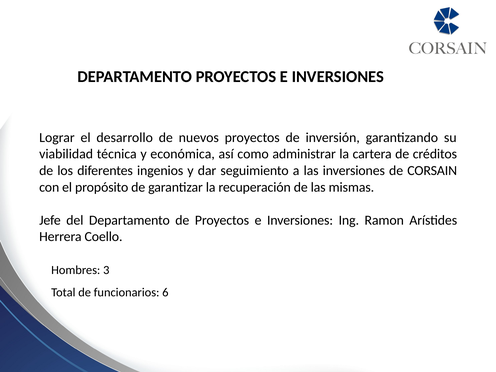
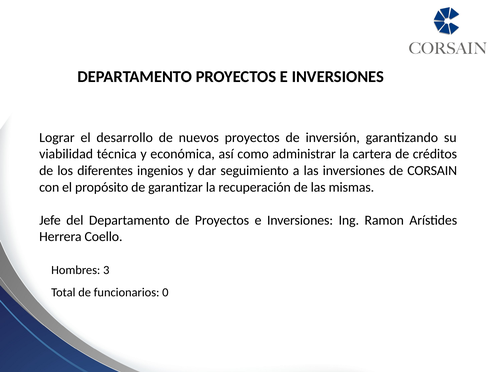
6: 6 -> 0
